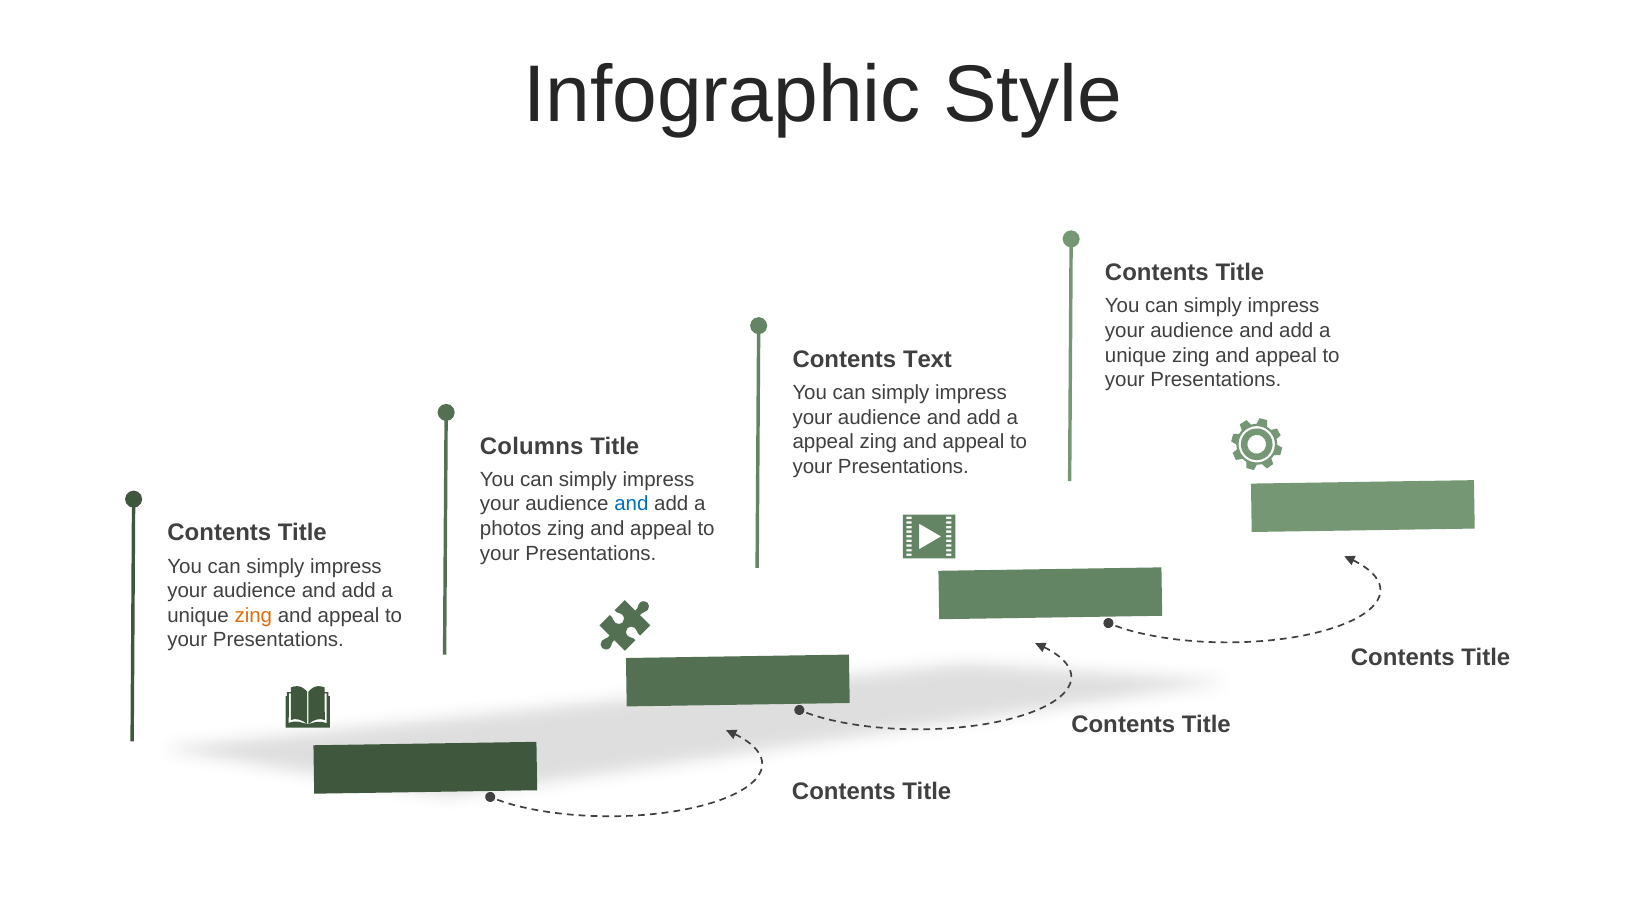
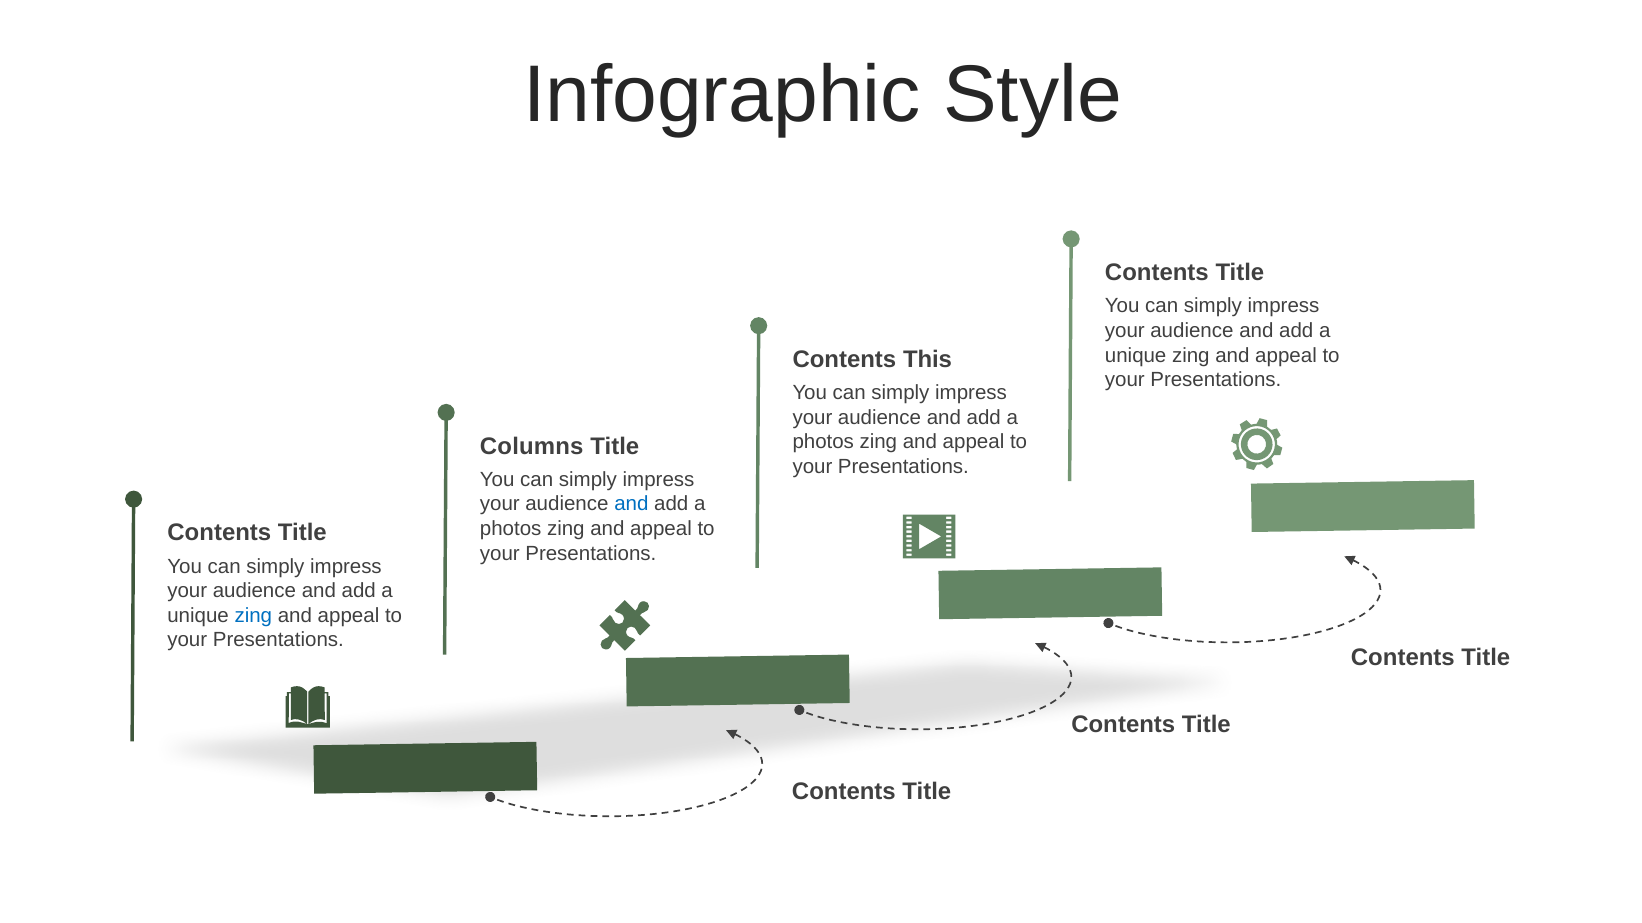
Text: Text -> This
appeal at (823, 442): appeal -> photos
zing at (253, 616) colour: orange -> blue
